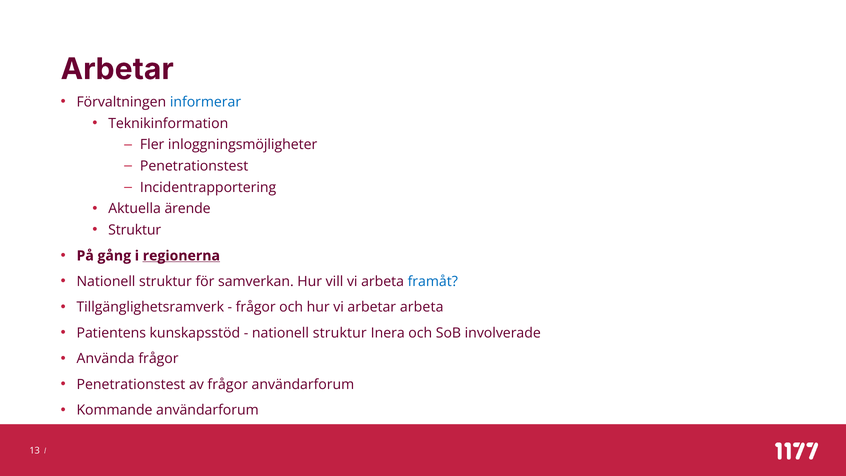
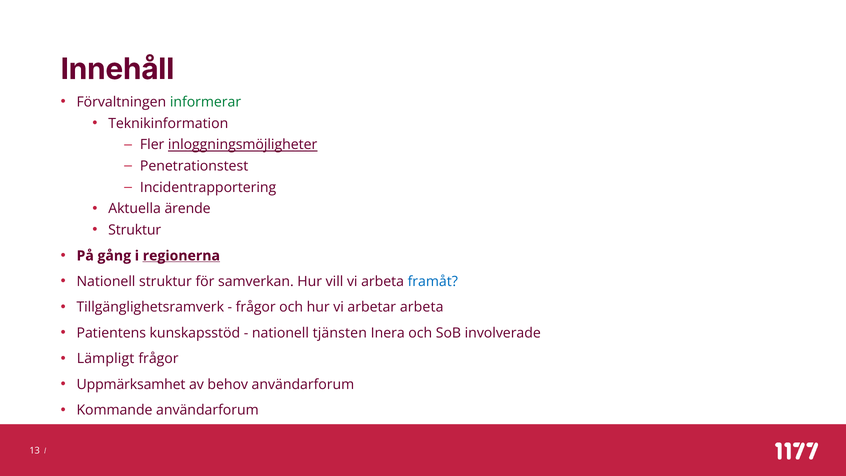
Arbetar at (117, 69): Arbetar -> Innehåll
informerar colour: blue -> green
inloggningsmöjligheter underline: none -> present
struktur at (340, 333): struktur -> tjänsten
Använda: Använda -> Lämpligt
Penetrationstest at (131, 384): Penetrationstest -> Uppmärksamhet
av frågor: frågor -> behov
